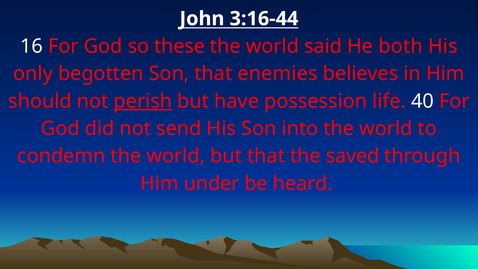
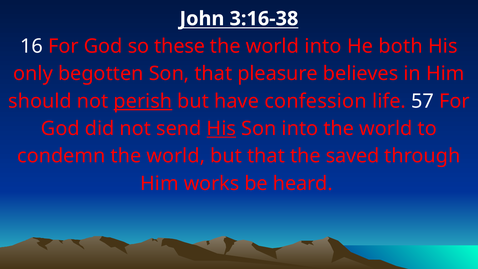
3:16-44: 3:16-44 -> 3:16-38
world said: said -> into
enemies: enemies -> pleasure
possession: possession -> confession
40: 40 -> 57
His at (221, 129) underline: none -> present
under: under -> works
